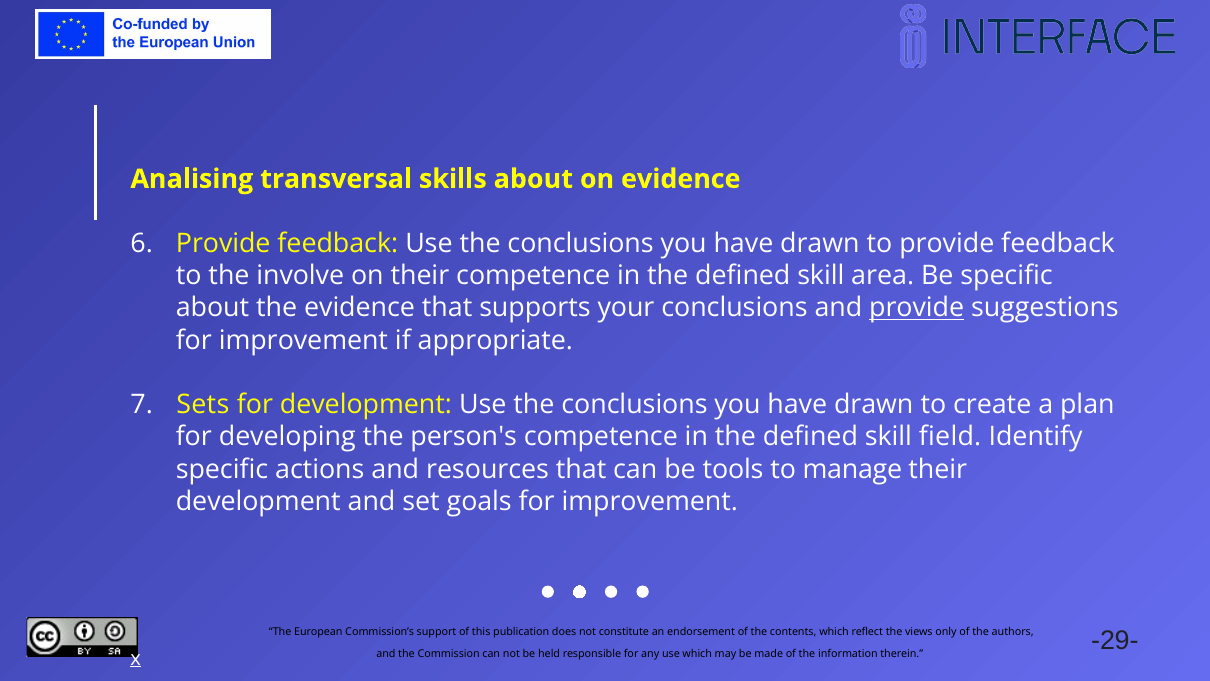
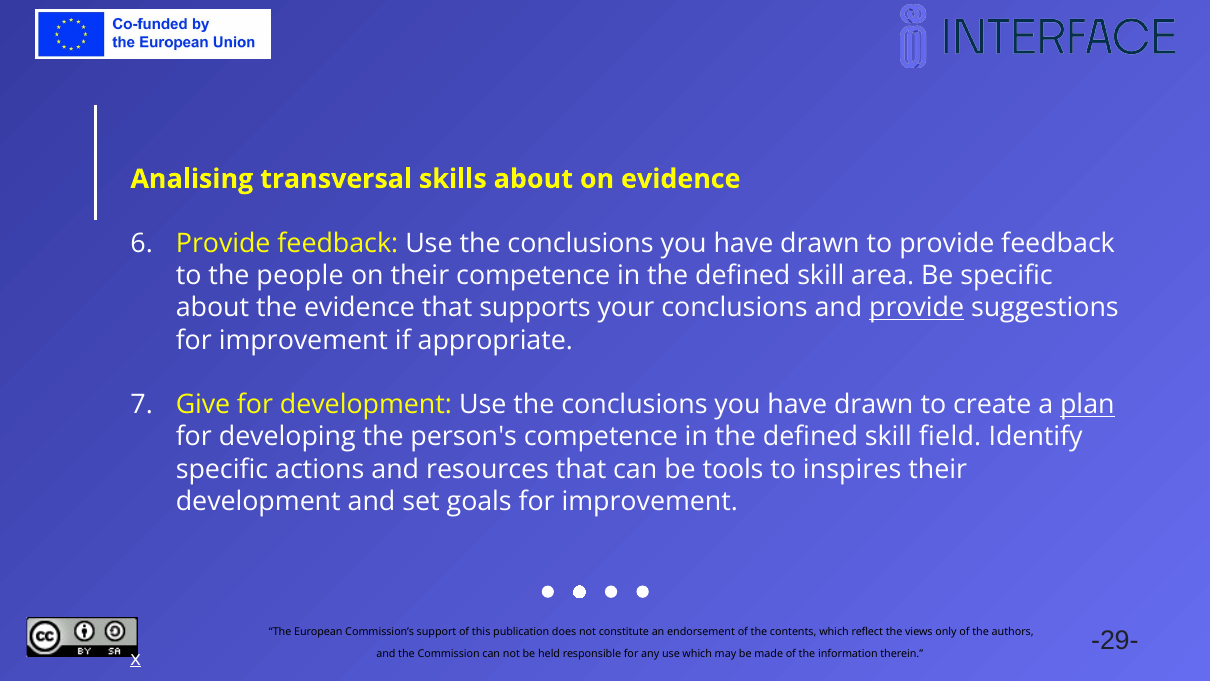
involve: involve -> people
Sets: Sets -> Give
plan underline: none -> present
manage: manage -> inspires
